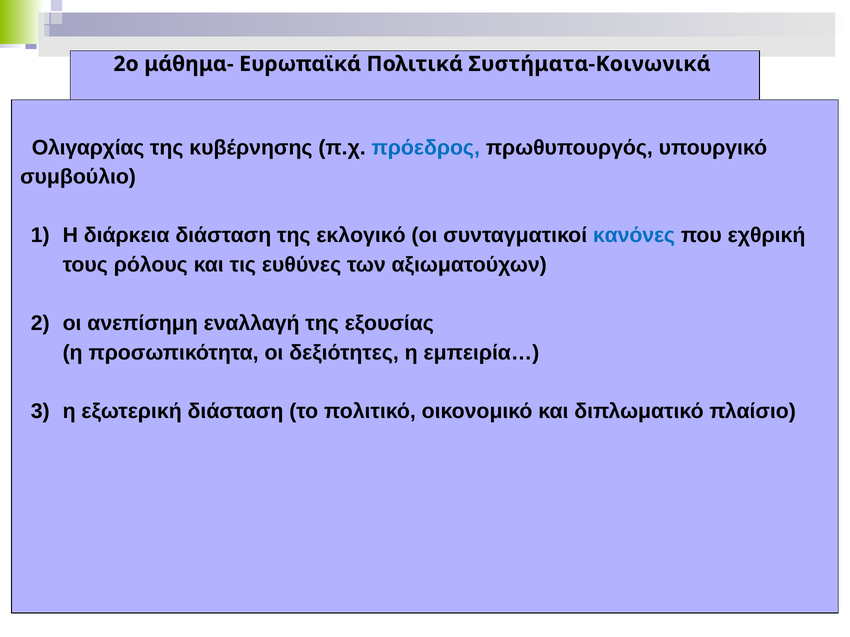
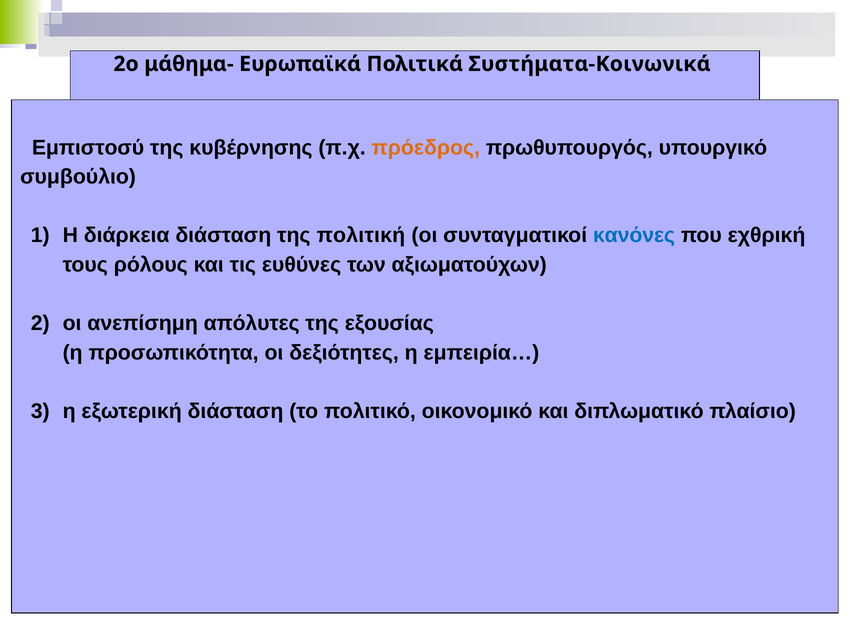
Ολιγαρχίας: Ολιγαρχίας -> Εμπιστοσύ
πρόεδρος colour: blue -> orange
εκλογικό: εκλογικό -> πολιτική
εναλλαγή: εναλλαγή -> απόλυτες
